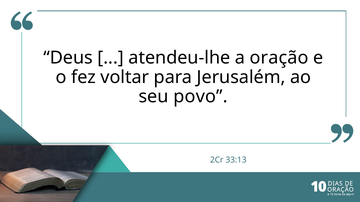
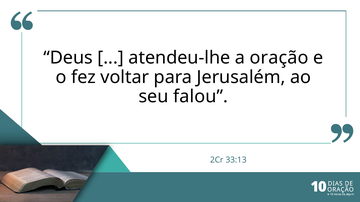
povo: povo -> falou
